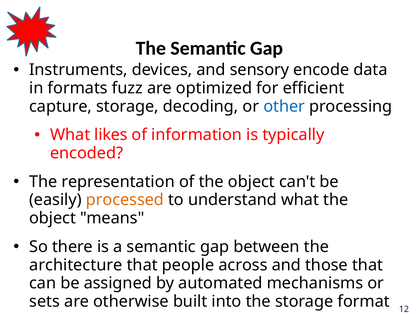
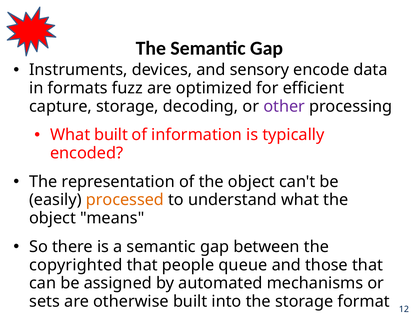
other colour: blue -> purple
What likes: likes -> built
architecture: architecture -> copyrighted
across: across -> queue
